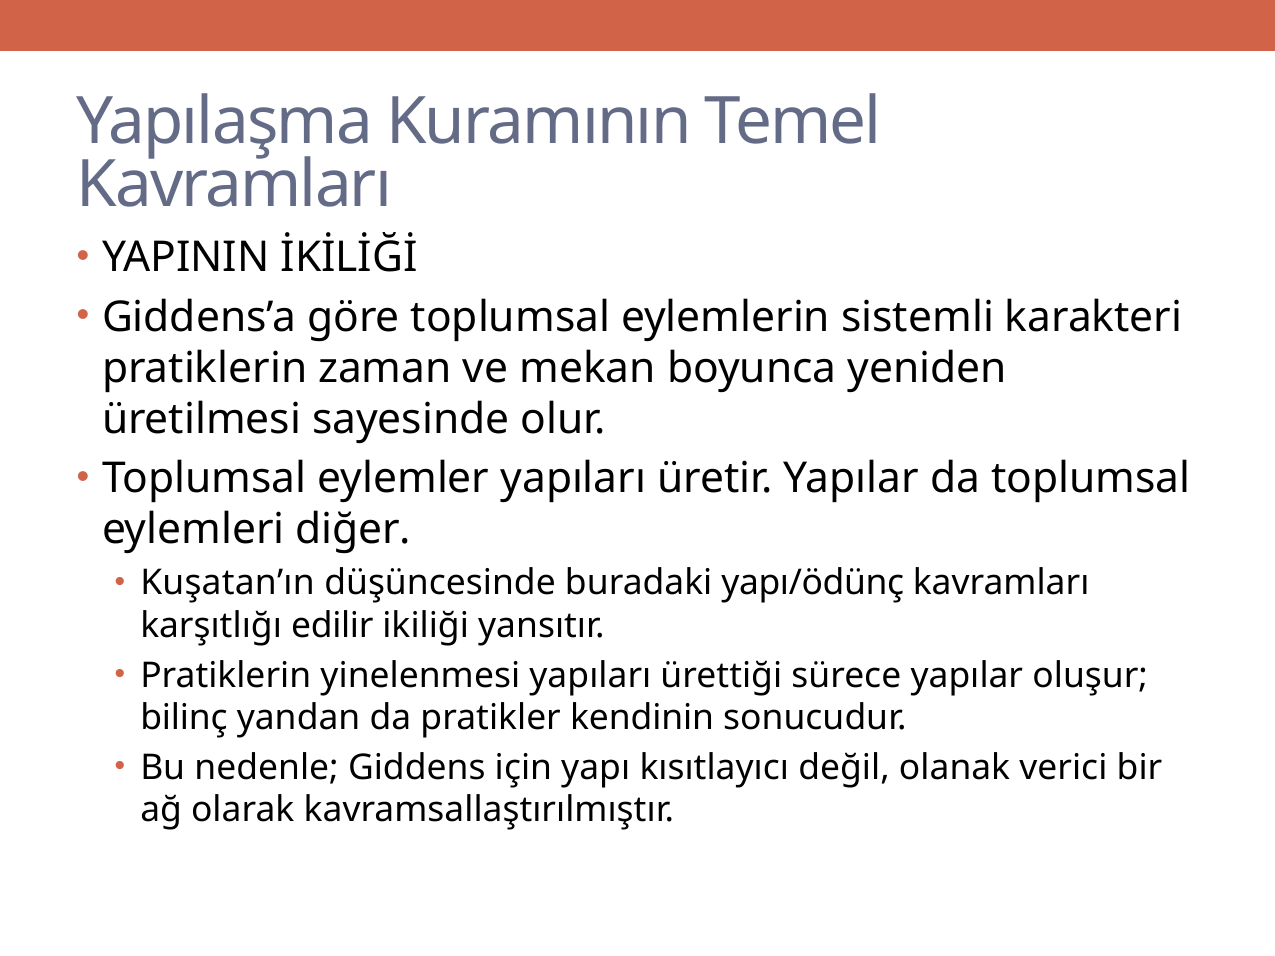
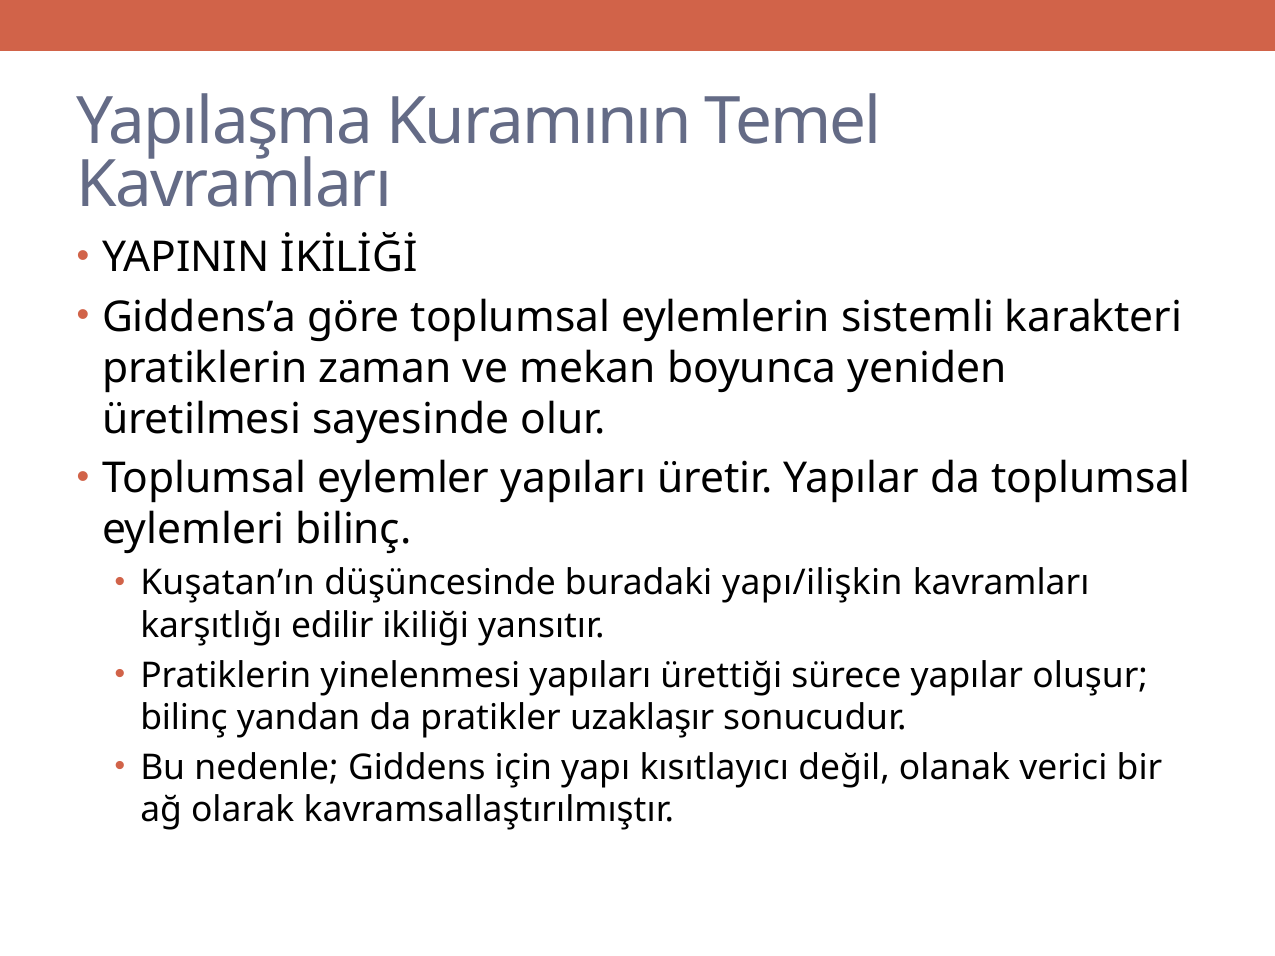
eylemleri diğer: diğer -> bilinç
yapı/ödünç: yapı/ödünç -> yapı/ilişkin
kendinin: kendinin -> uzaklaşır
